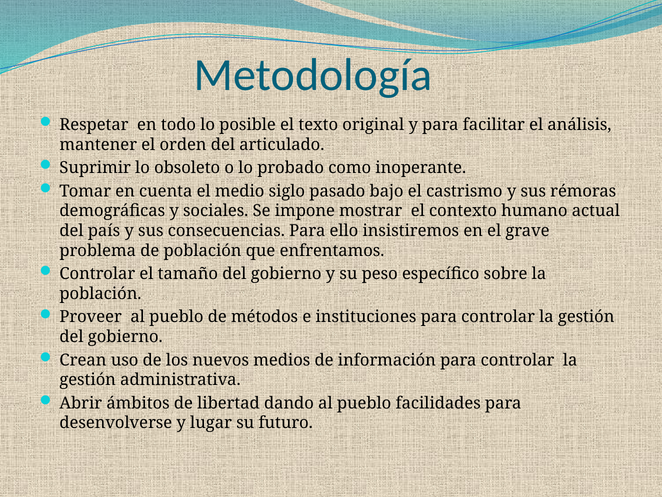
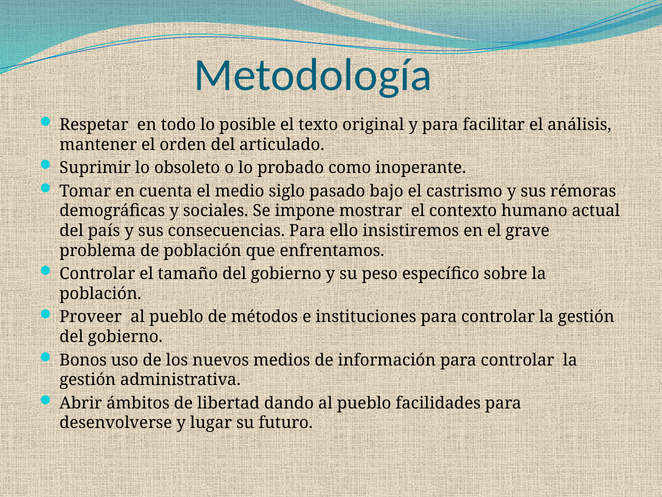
Crean: Crean -> Bonos
